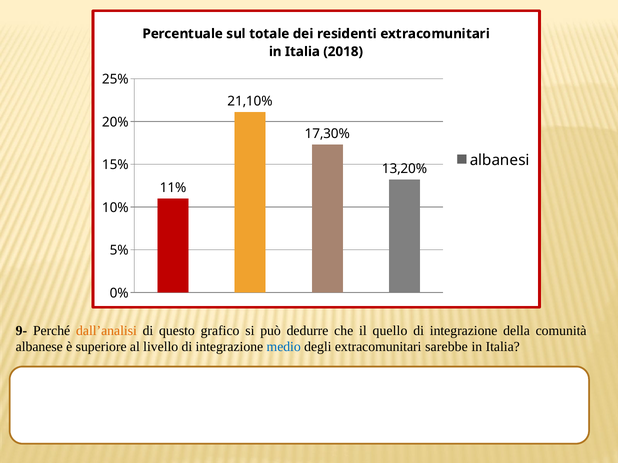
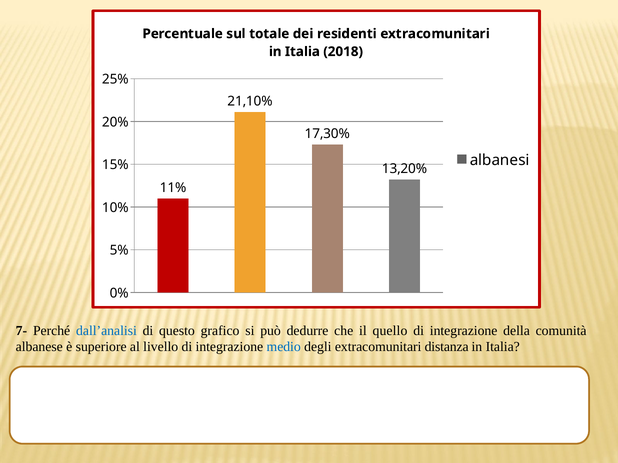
9-: 9- -> 7-
dall’analisi colour: orange -> blue
sarebbe: sarebbe -> distanza
